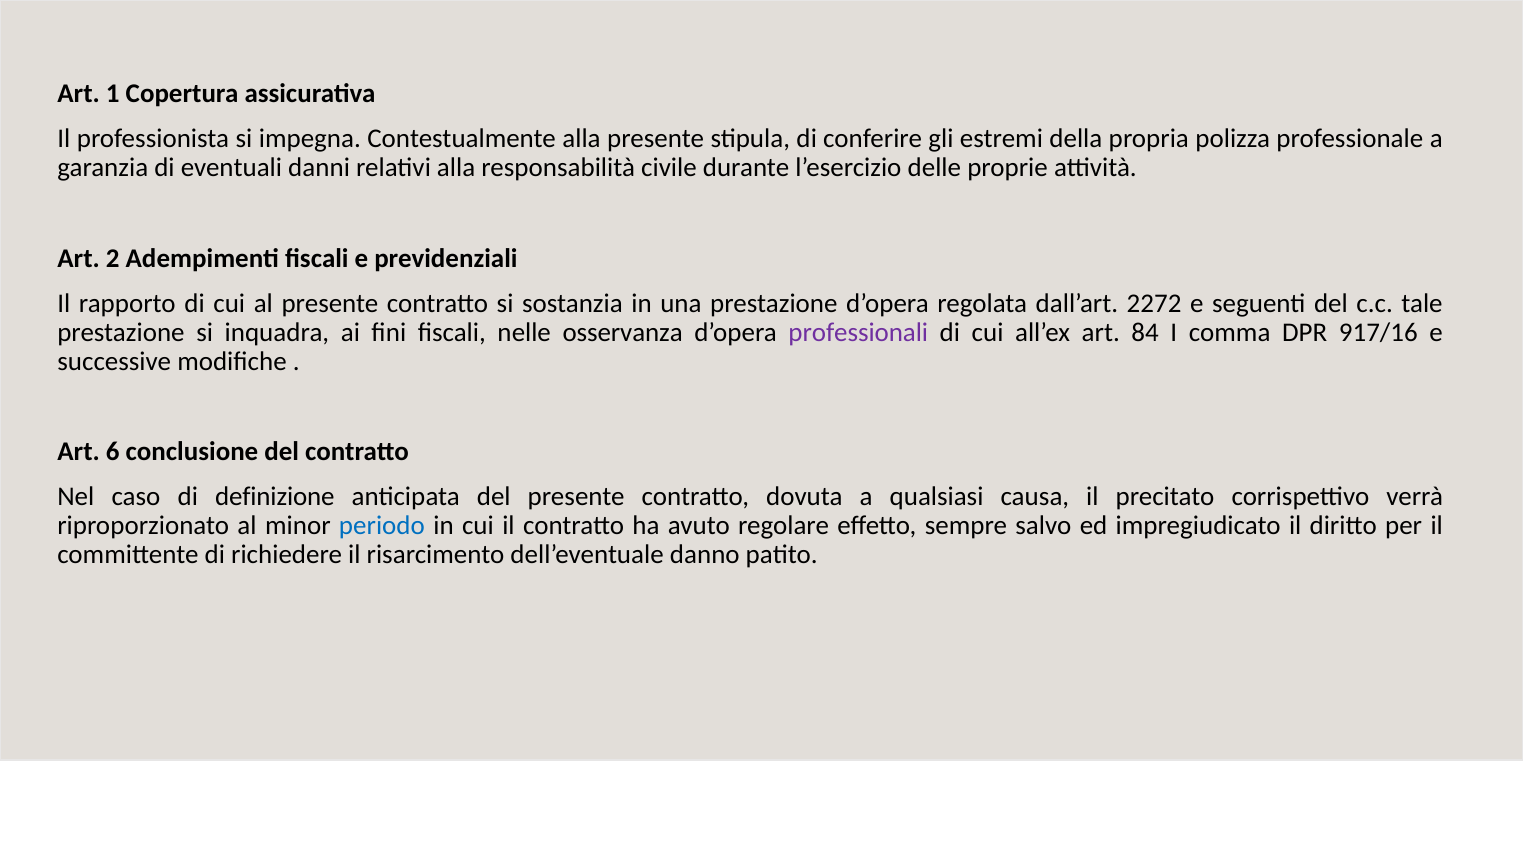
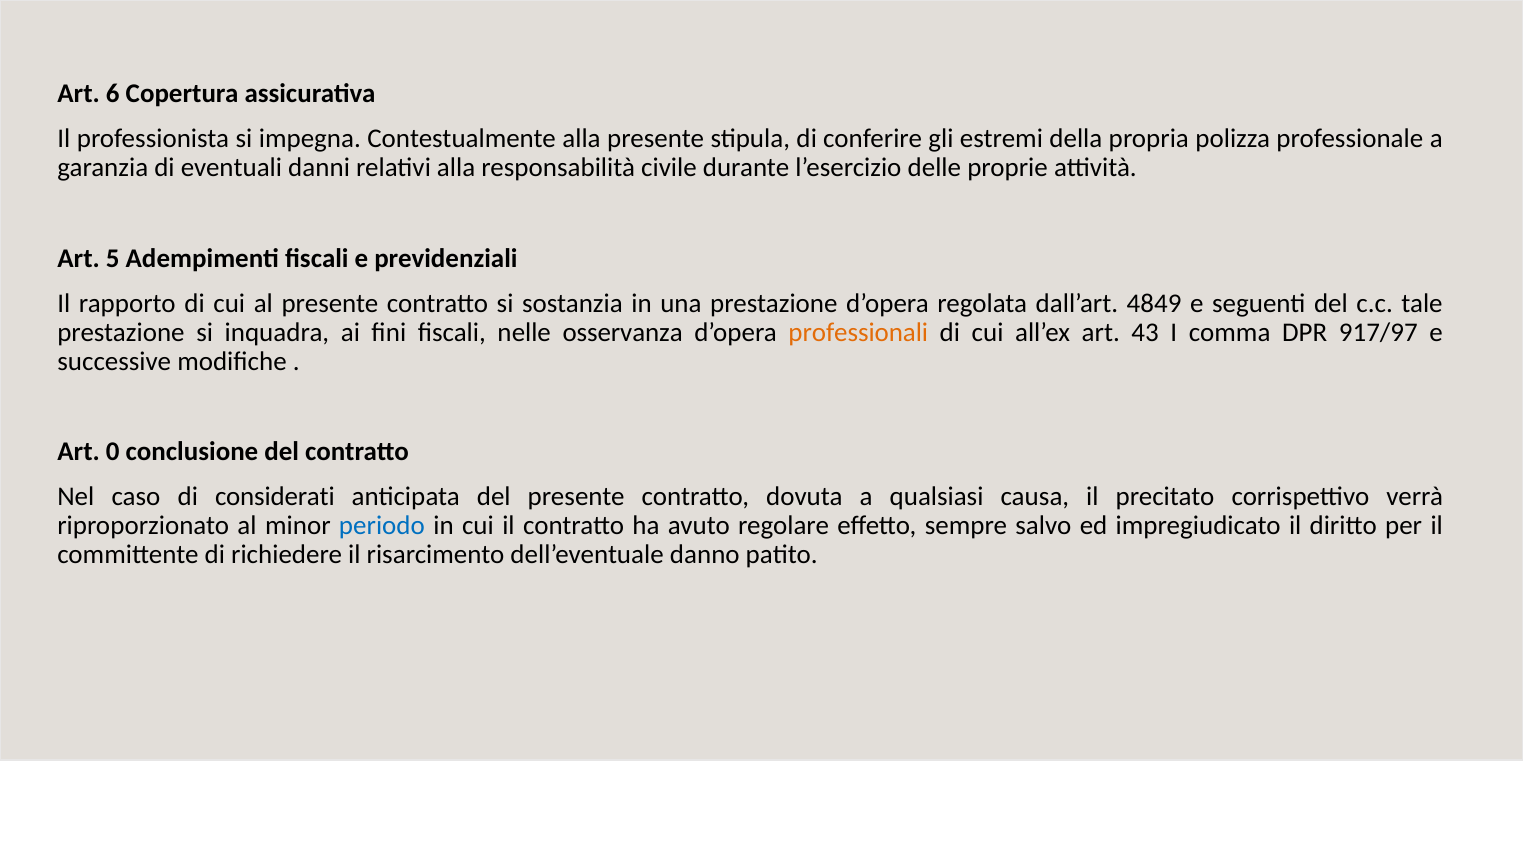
1: 1 -> 6
2: 2 -> 5
2272: 2272 -> 4849
professionali colour: purple -> orange
84: 84 -> 43
917/16: 917/16 -> 917/97
6: 6 -> 0
definizione: definizione -> considerati
